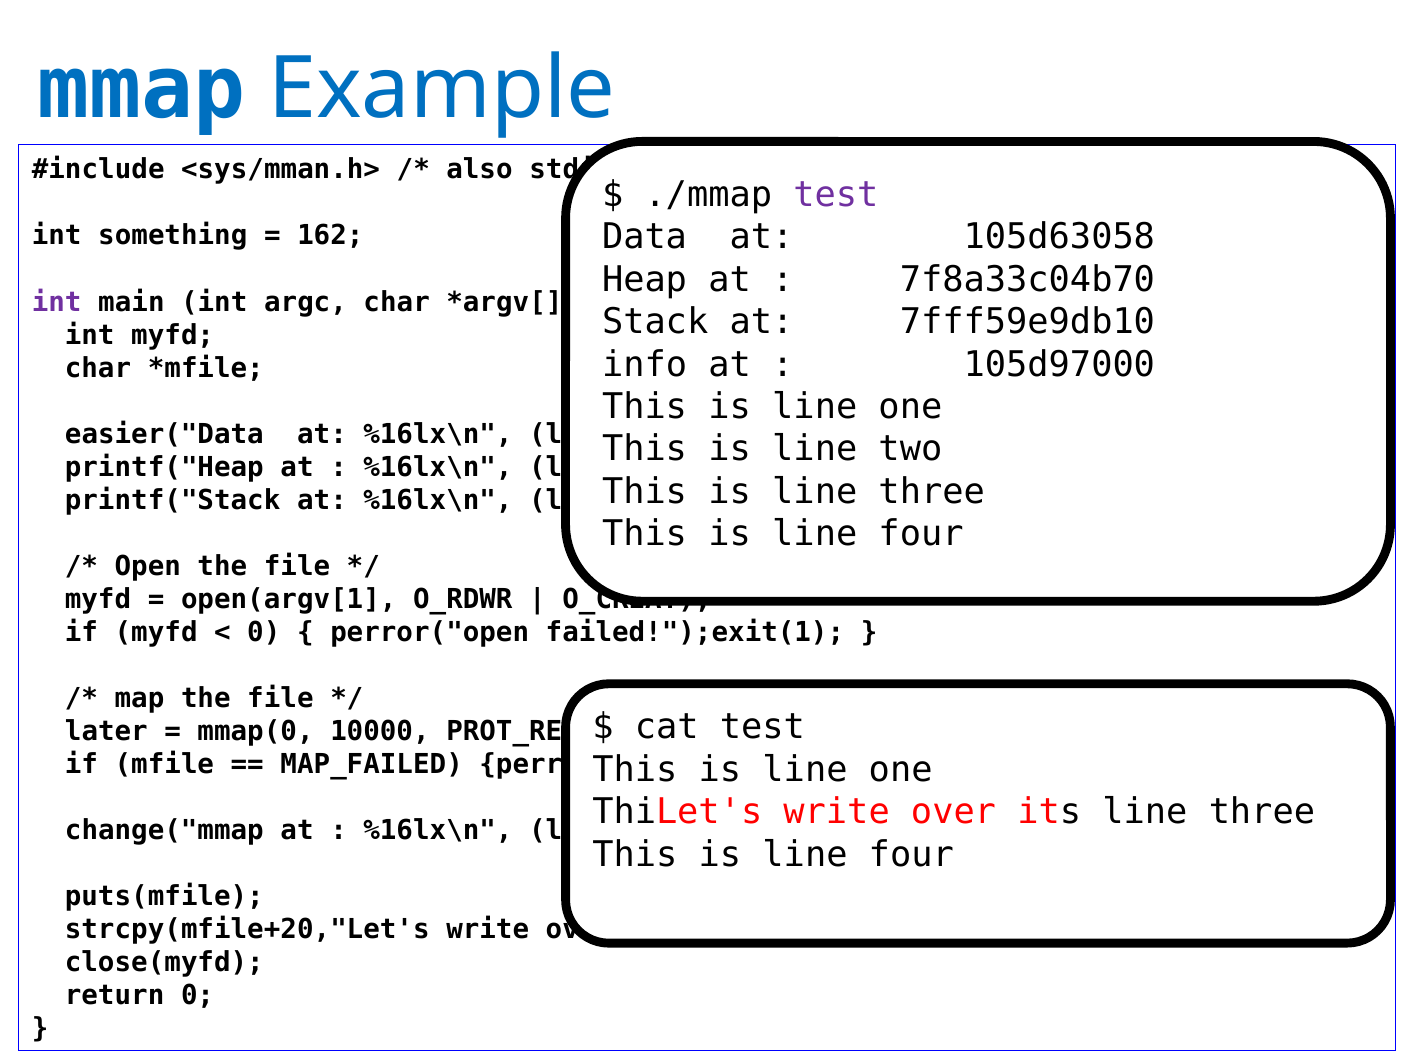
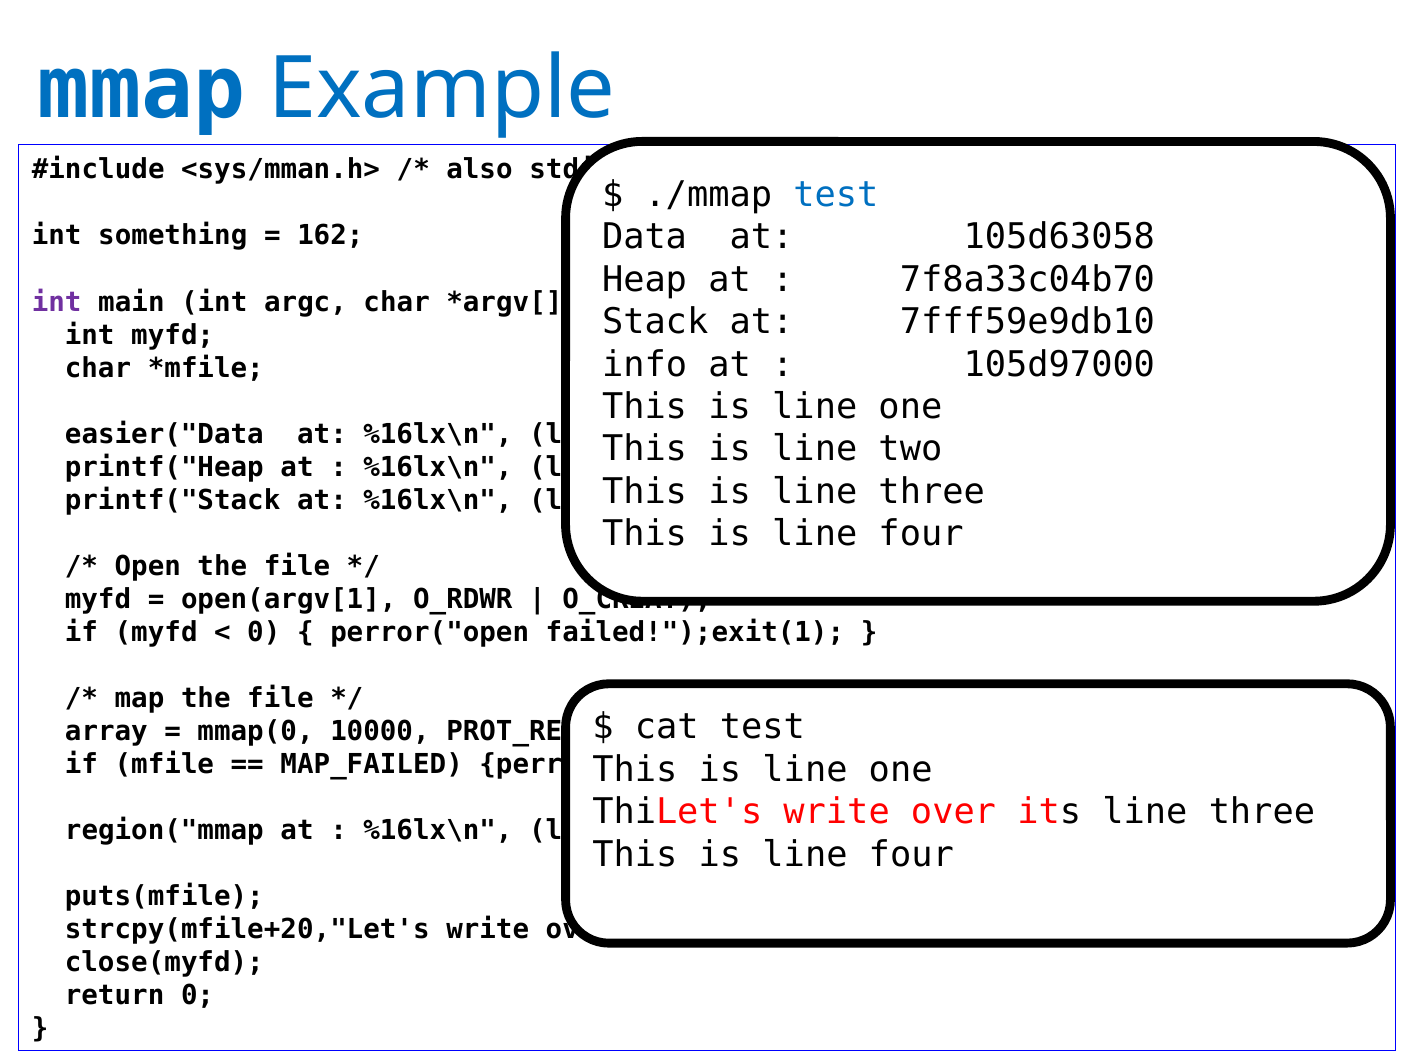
test at (836, 195) colour: purple -> blue
later: later -> array
change("mmap: change("mmap -> region("mmap
